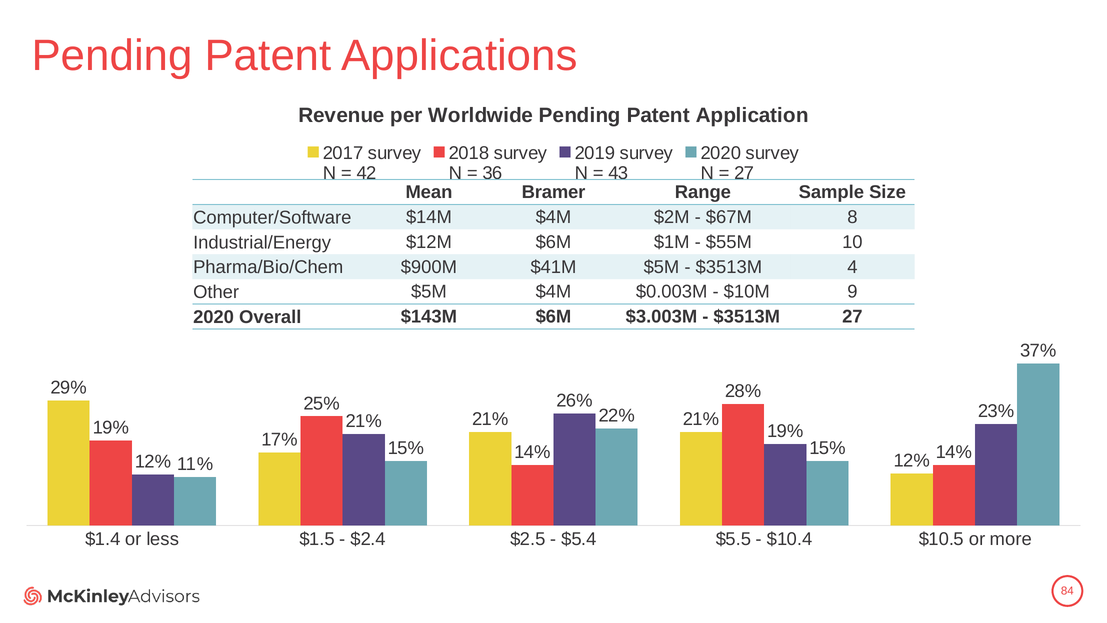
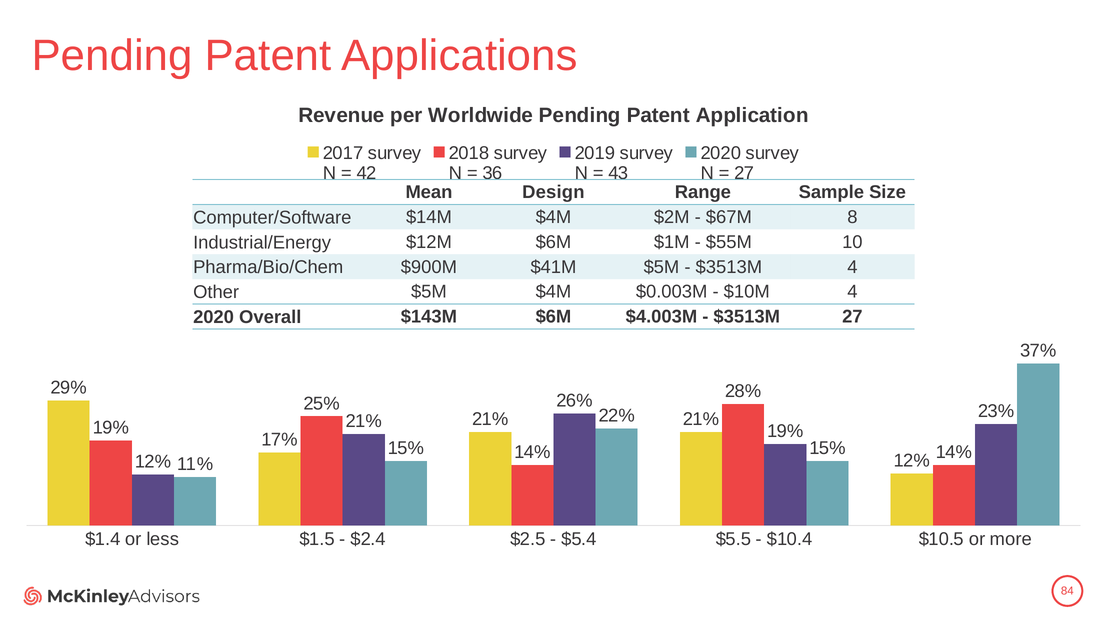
Bramer: Bramer -> Design
$10M 9: 9 -> 4
$3.003M: $3.003M -> $4.003M
